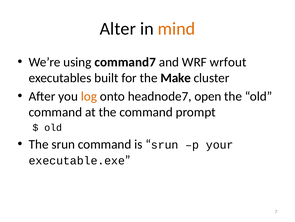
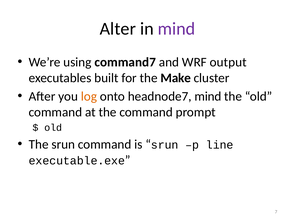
mind at (176, 29) colour: orange -> purple
wrfout: wrfout -> output
headnode7 open: open -> mind
your: your -> line
